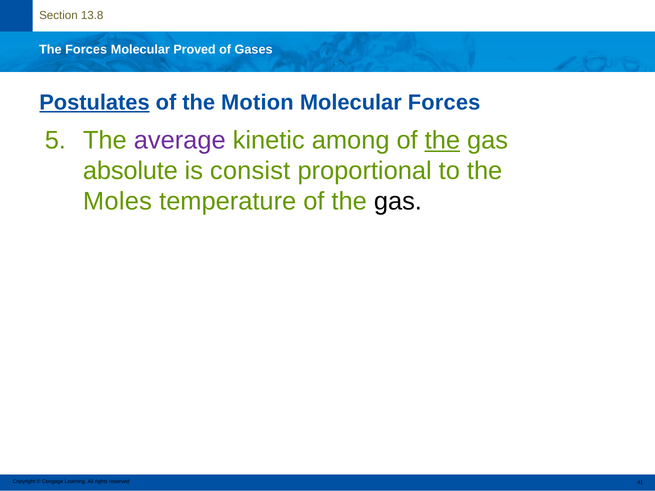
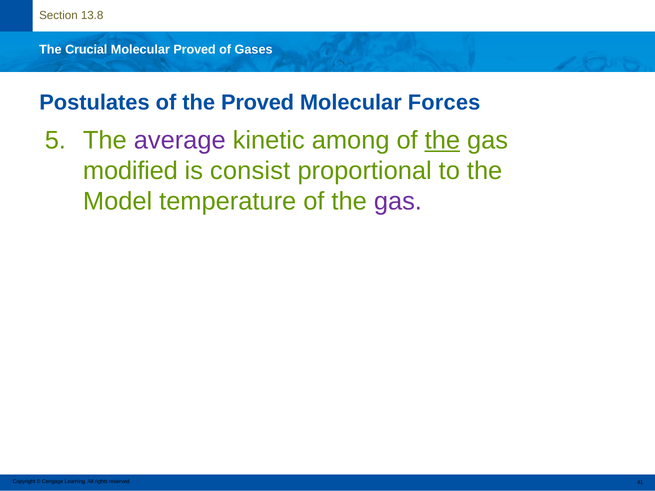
The Forces: Forces -> Crucial
Postulates underline: present -> none
the Motion: Motion -> Proved
absolute: absolute -> modified
Moles: Moles -> Model
gas at (398, 202) colour: black -> purple
